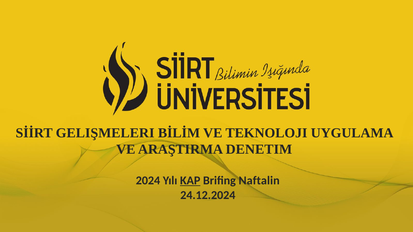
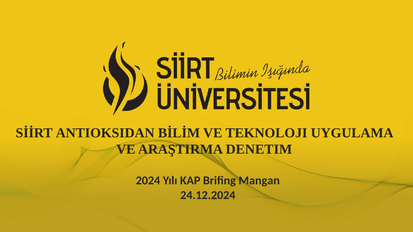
GELIŞMELERI: GELIŞMELERI -> ANTIOKSIDAN
KAP underline: present -> none
Naftalin: Naftalin -> Mangan
